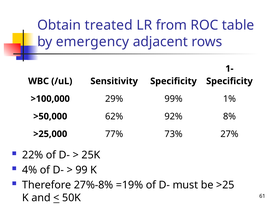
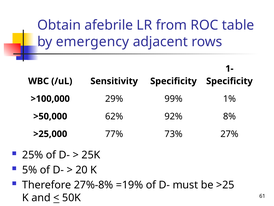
treated: treated -> afebrile
22%: 22% -> 25%
4%: 4% -> 5%
99: 99 -> 20
